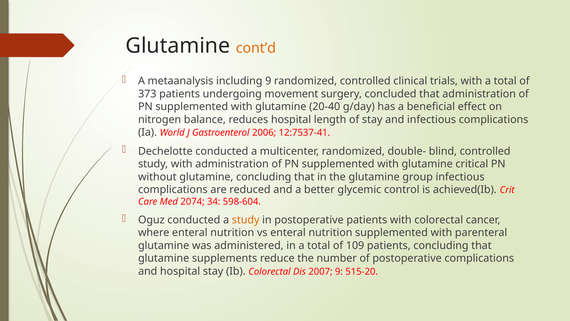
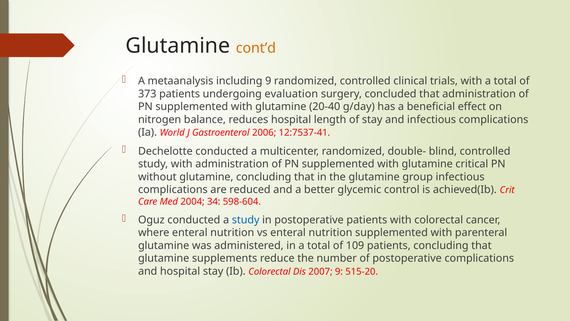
movement: movement -> evaluation
2074: 2074 -> 2004
study at (246, 220) colour: orange -> blue
